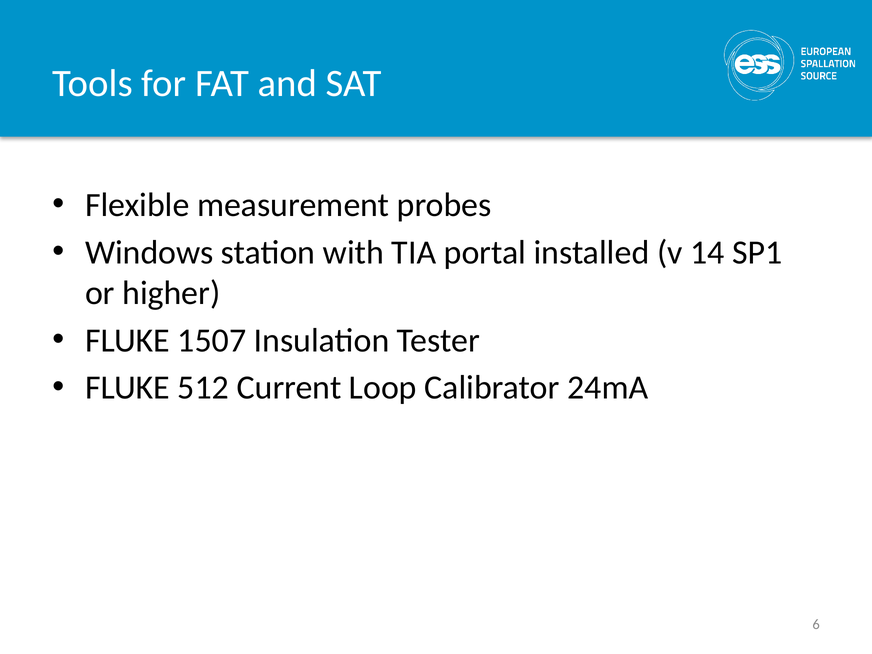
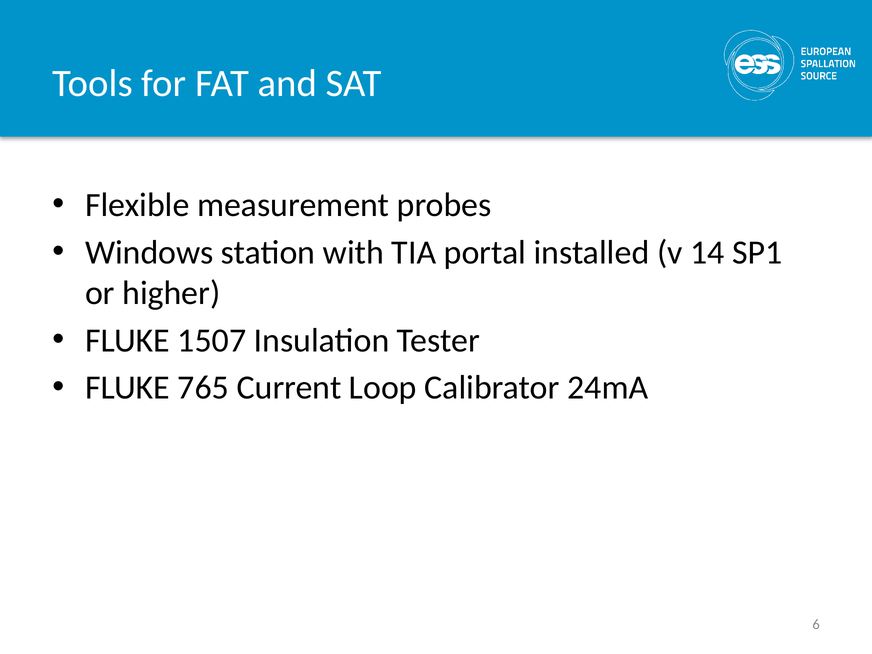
512: 512 -> 765
